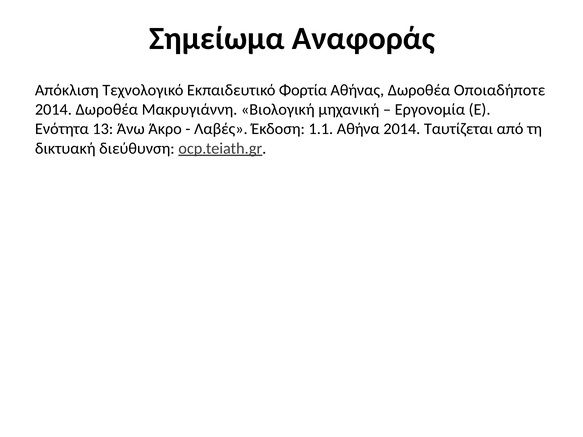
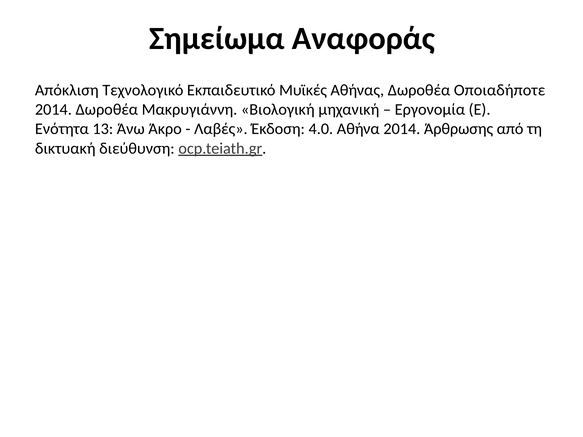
Φορτία: Φορτία -> Μυϊκές
1.1: 1.1 -> 4.0
Ταυτίζεται: Ταυτίζεται -> Άρθρωσης
